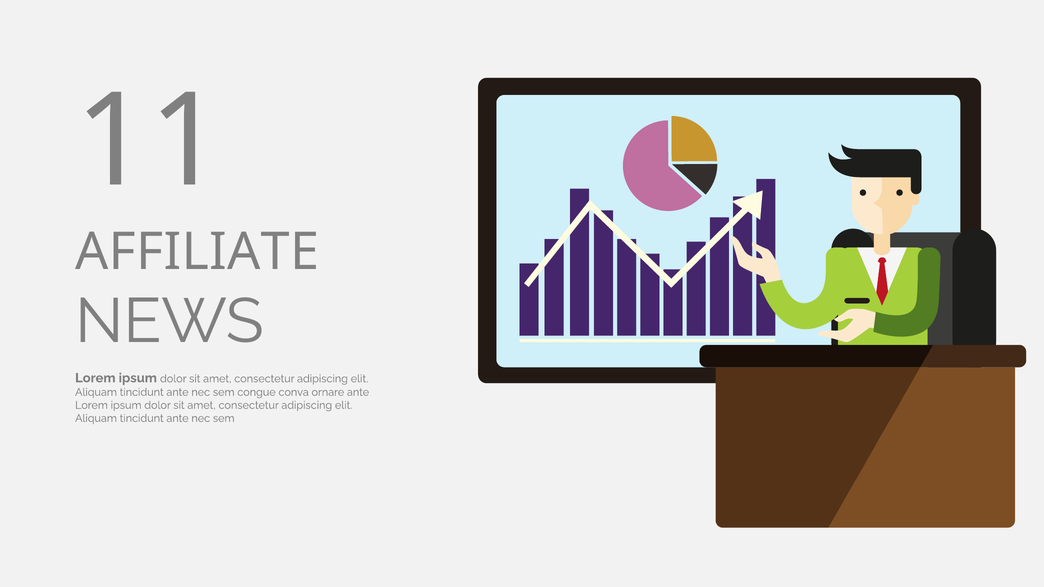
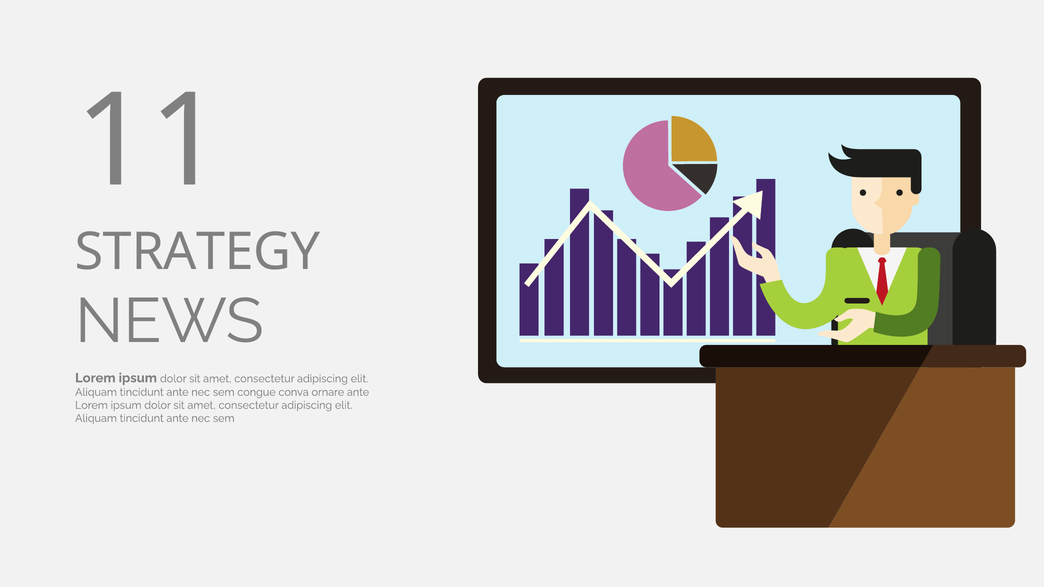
AFFILIATE: AFFILIATE -> STRATEGY
